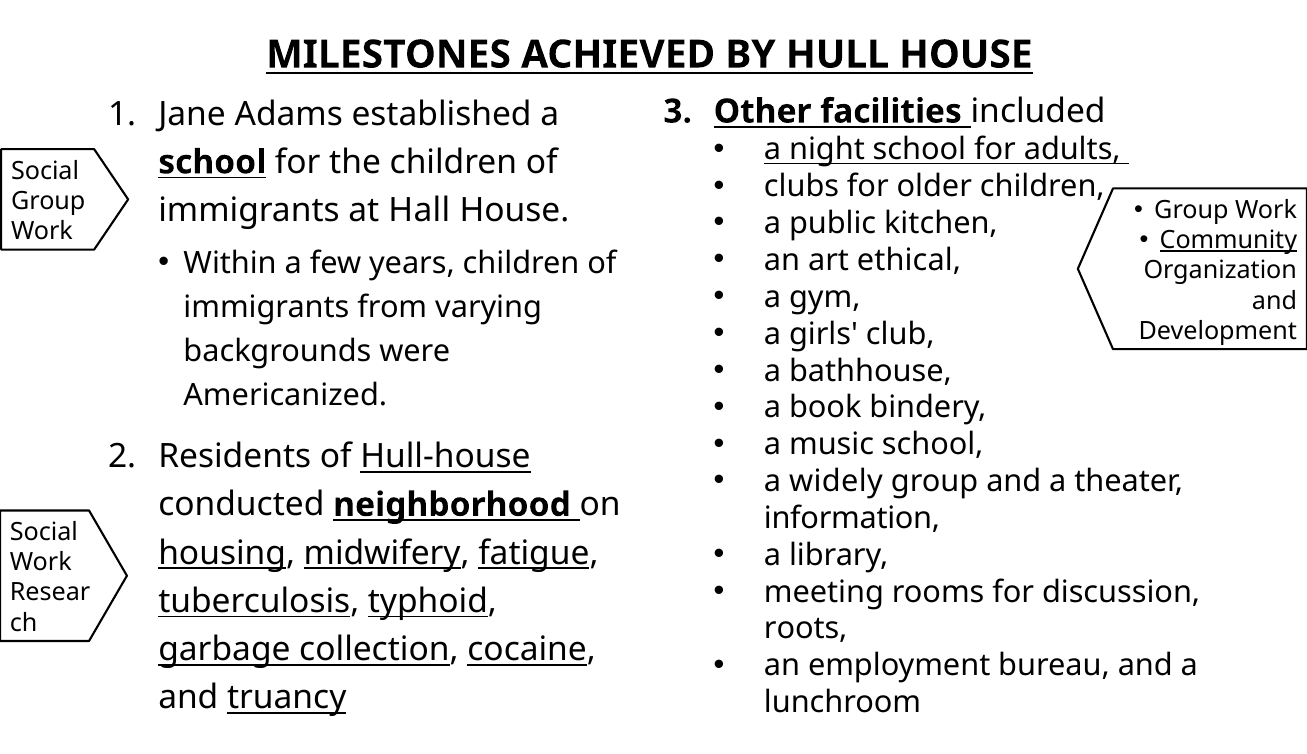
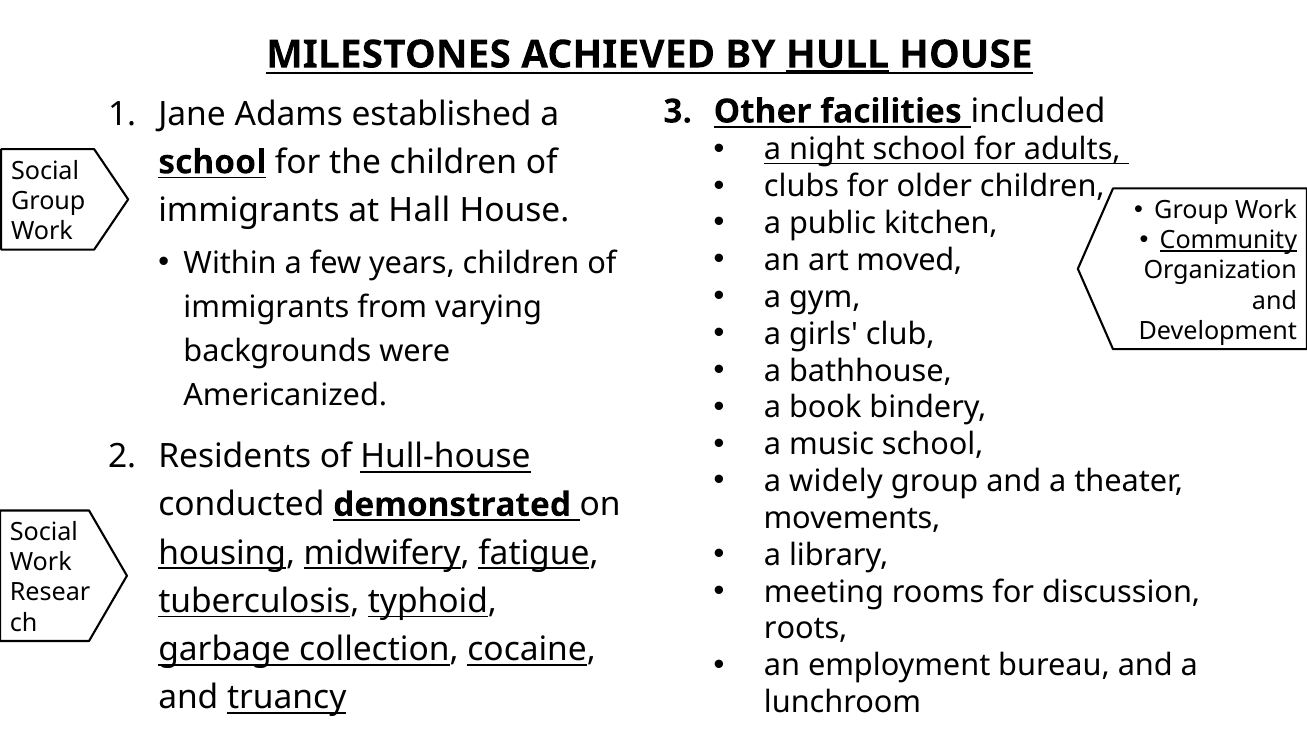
HULL underline: none -> present
ethical: ethical -> moved
neighborhood: neighborhood -> demonstrated
information: information -> movements
